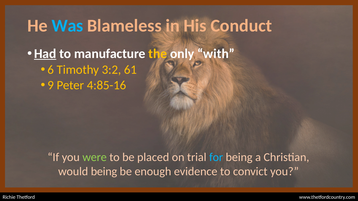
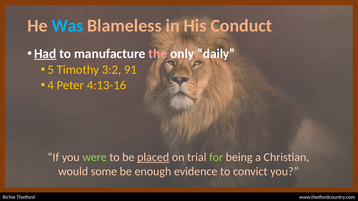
the colour: yellow -> pink
with: with -> daily
6: 6 -> 5
61: 61 -> 91
9: 9 -> 4
4:85-16: 4:85-16 -> 4:13-16
placed underline: none -> present
for colour: light blue -> light green
would being: being -> some
